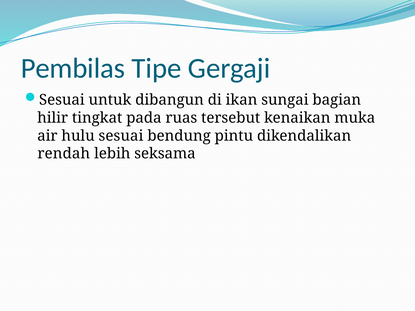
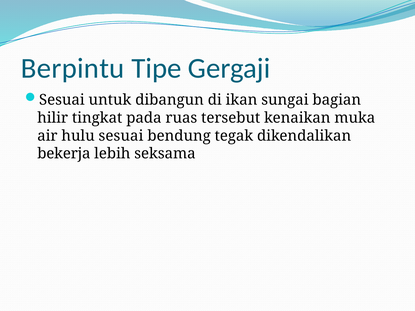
Pembilas: Pembilas -> Berpintu
pintu: pintu -> tegak
rendah: rendah -> bekerja
